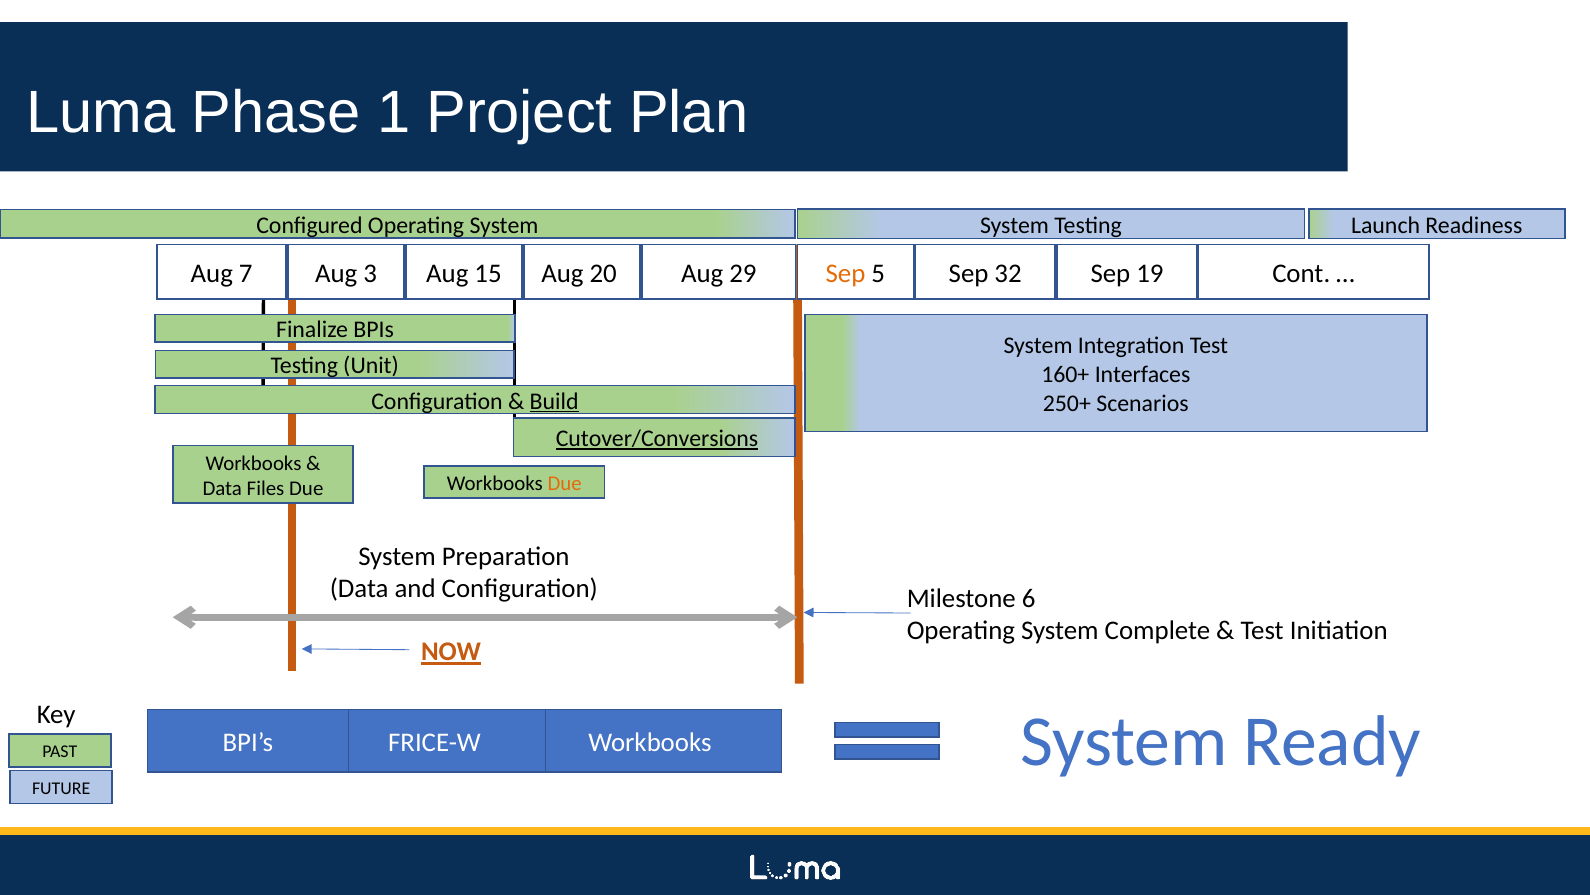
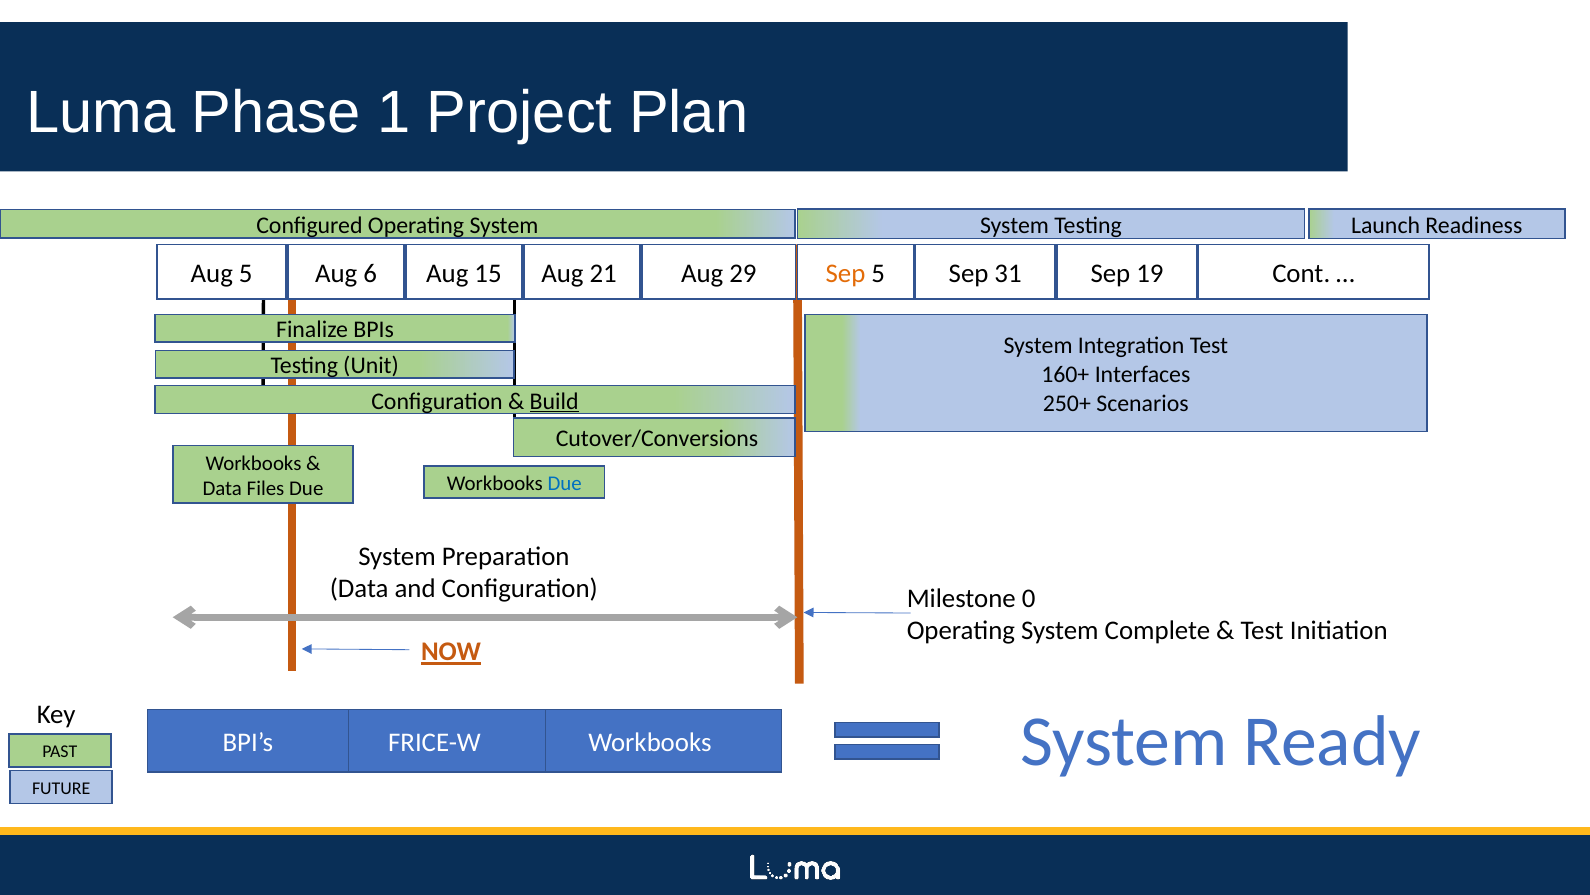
Aug 7: 7 -> 5
3: 3 -> 6
20: 20 -> 21
32: 32 -> 31
Cutover/Conversions underline: present -> none
Due at (565, 483) colour: orange -> blue
6: 6 -> 0
